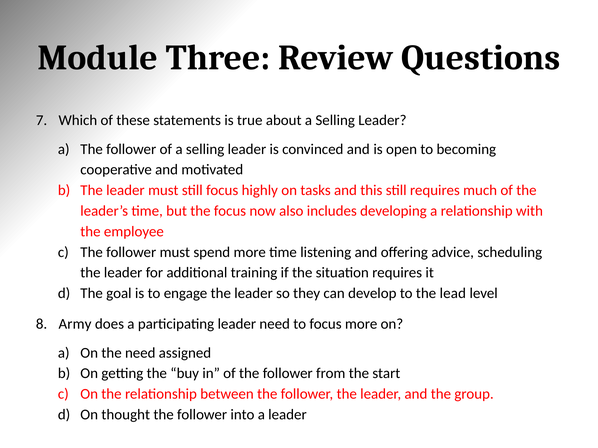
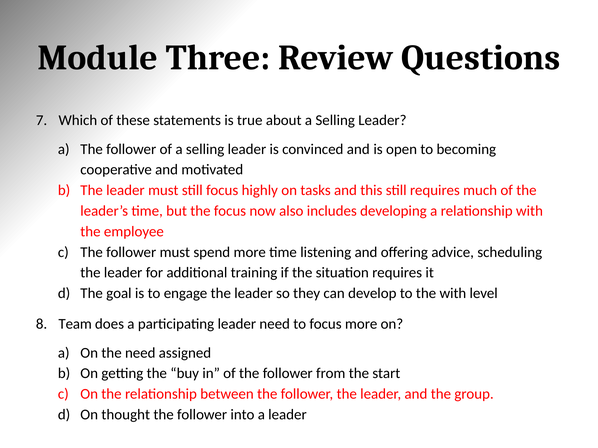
the lead: lead -> with
Army: Army -> Team
